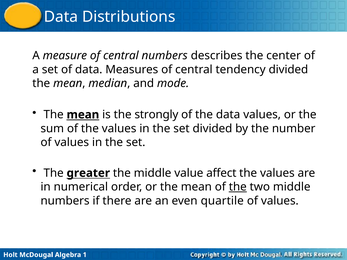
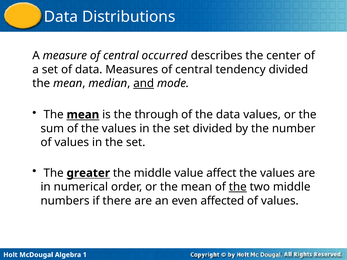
central numbers: numbers -> occurred
and underline: none -> present
strongly: strongly -> through
quartile: quartile -> affected
